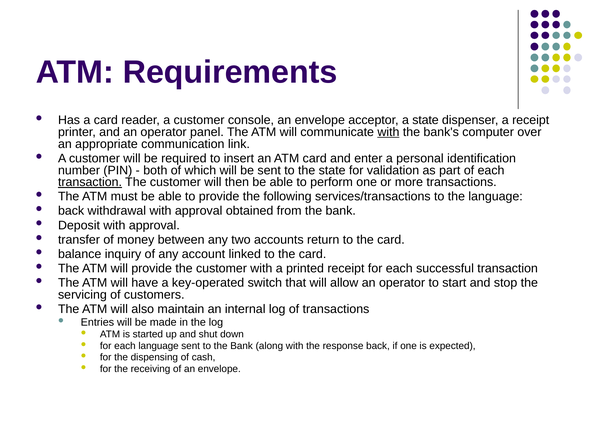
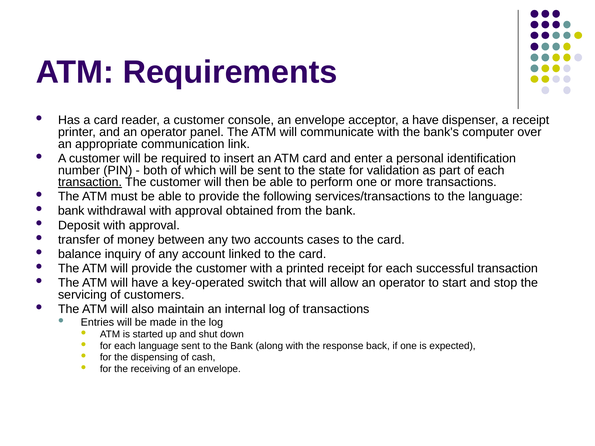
a state: state -> have
with at (388, 132) underline: present -> none
back at (71, 211): back -> bank
return: return -> cases
